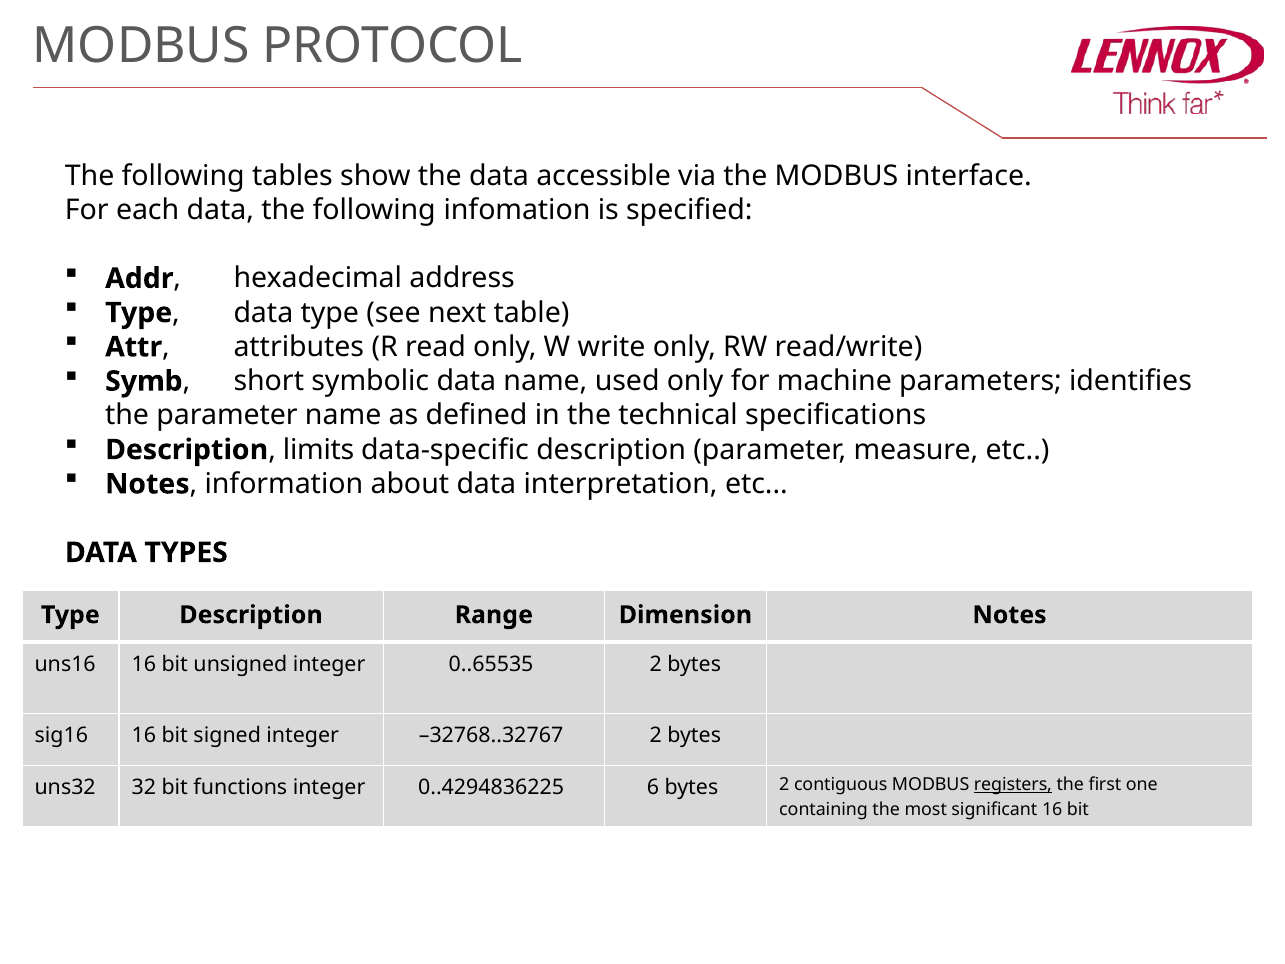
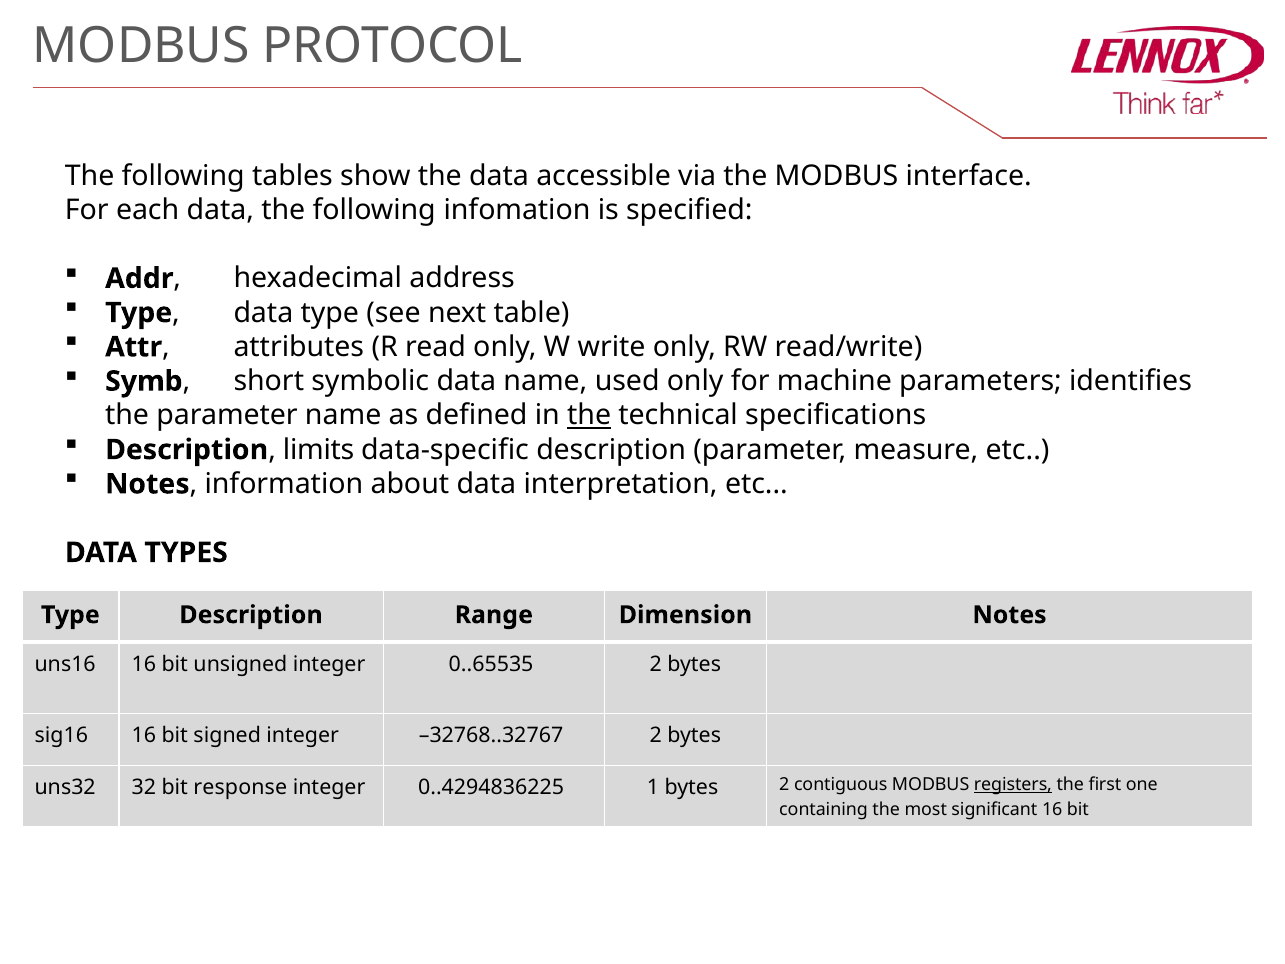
the at (589, 415) underline: none -> present
functions: functions -> response
6: 6 -> 1
